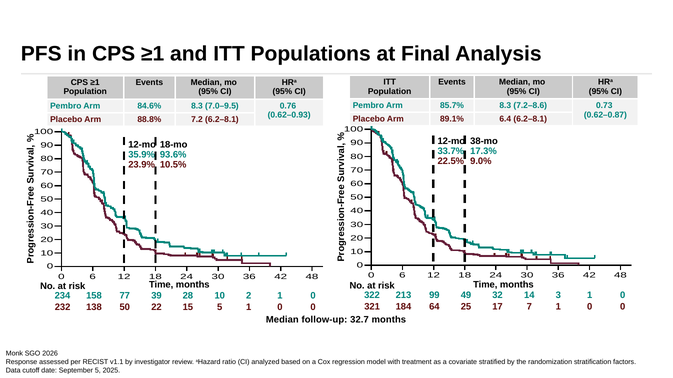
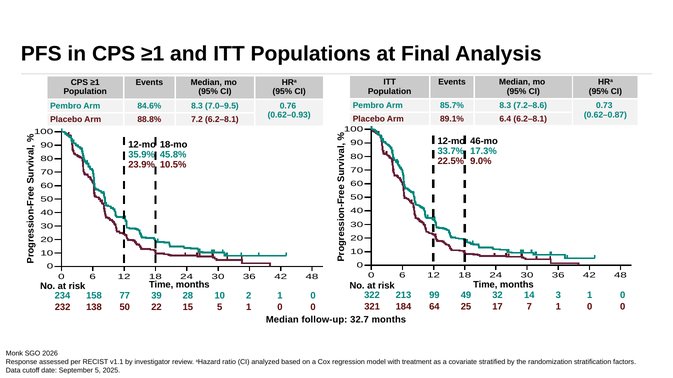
38-mo: 38-mo -> 46-mo
93.6%: 93.6% -> 45.8%
